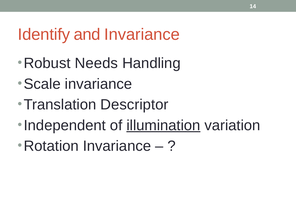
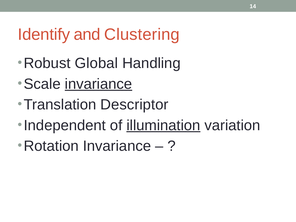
and Invariance: Invariance -> Clustering
Needs: Needs -> Global
invariance at (98, 84) underline: none -> present
